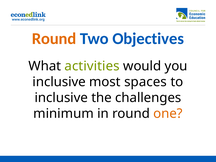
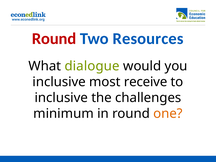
Round at (54, 39) colour: orange -> red
Objectives: Objectives -> Resources
activities: activities -> dialogue
spaces: spaces -> receive
